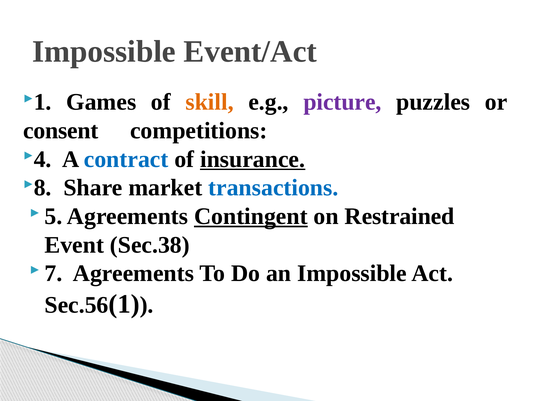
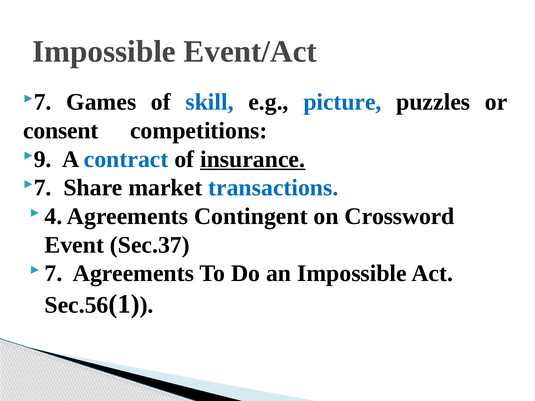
1 at (43, 102): 1 -> 7
skill colour: orange -> blue
picture colour: purple -> blue
4: 4 -> 9
8 at (43, 188): 8 -> 7
5: 5 -> 4
Contingent underline: present -> none
Restrained: Restrained -> Crossword
Sec.38: Sec.38 -> Sec.37
